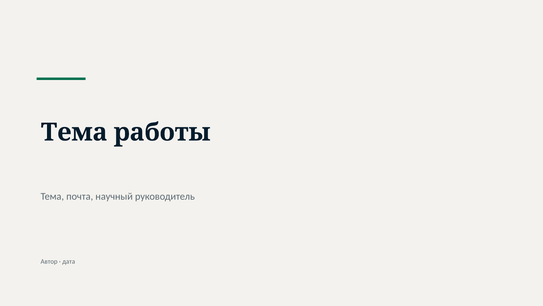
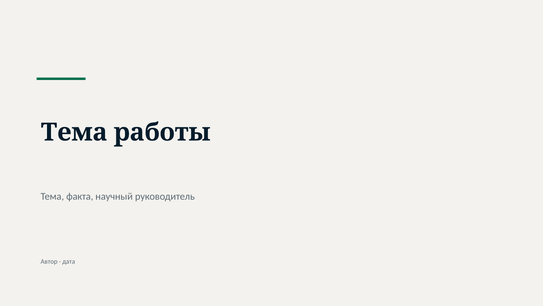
почта: почта -> факта
